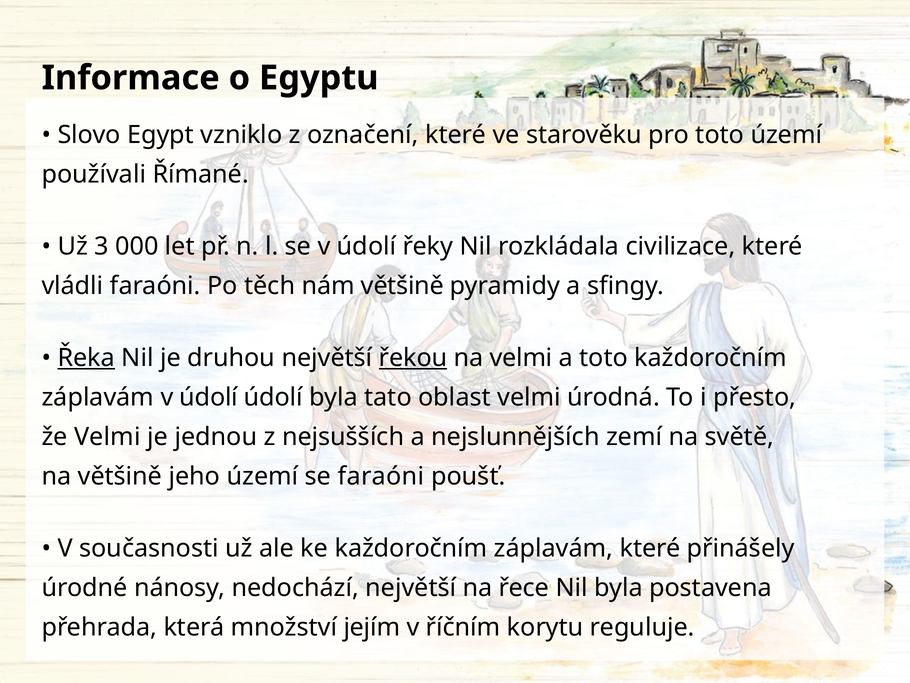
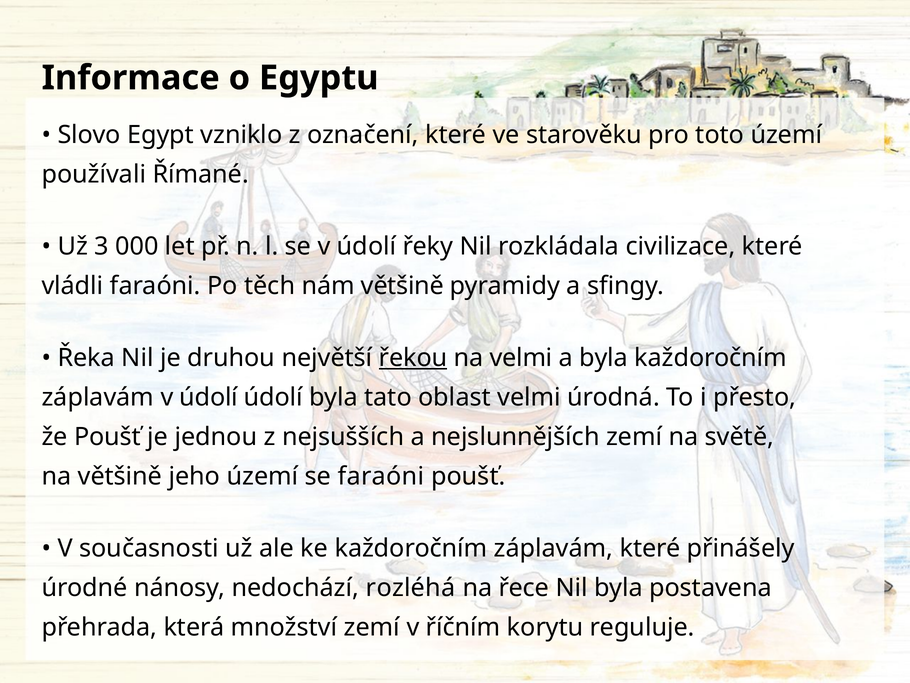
Řeka underline: present -> none
a toto: toto -> byla
že Velmi: Velmi -> Poušť
nedochází největší: největší -> rozléhá
množství jejím: jejím -> zemí
